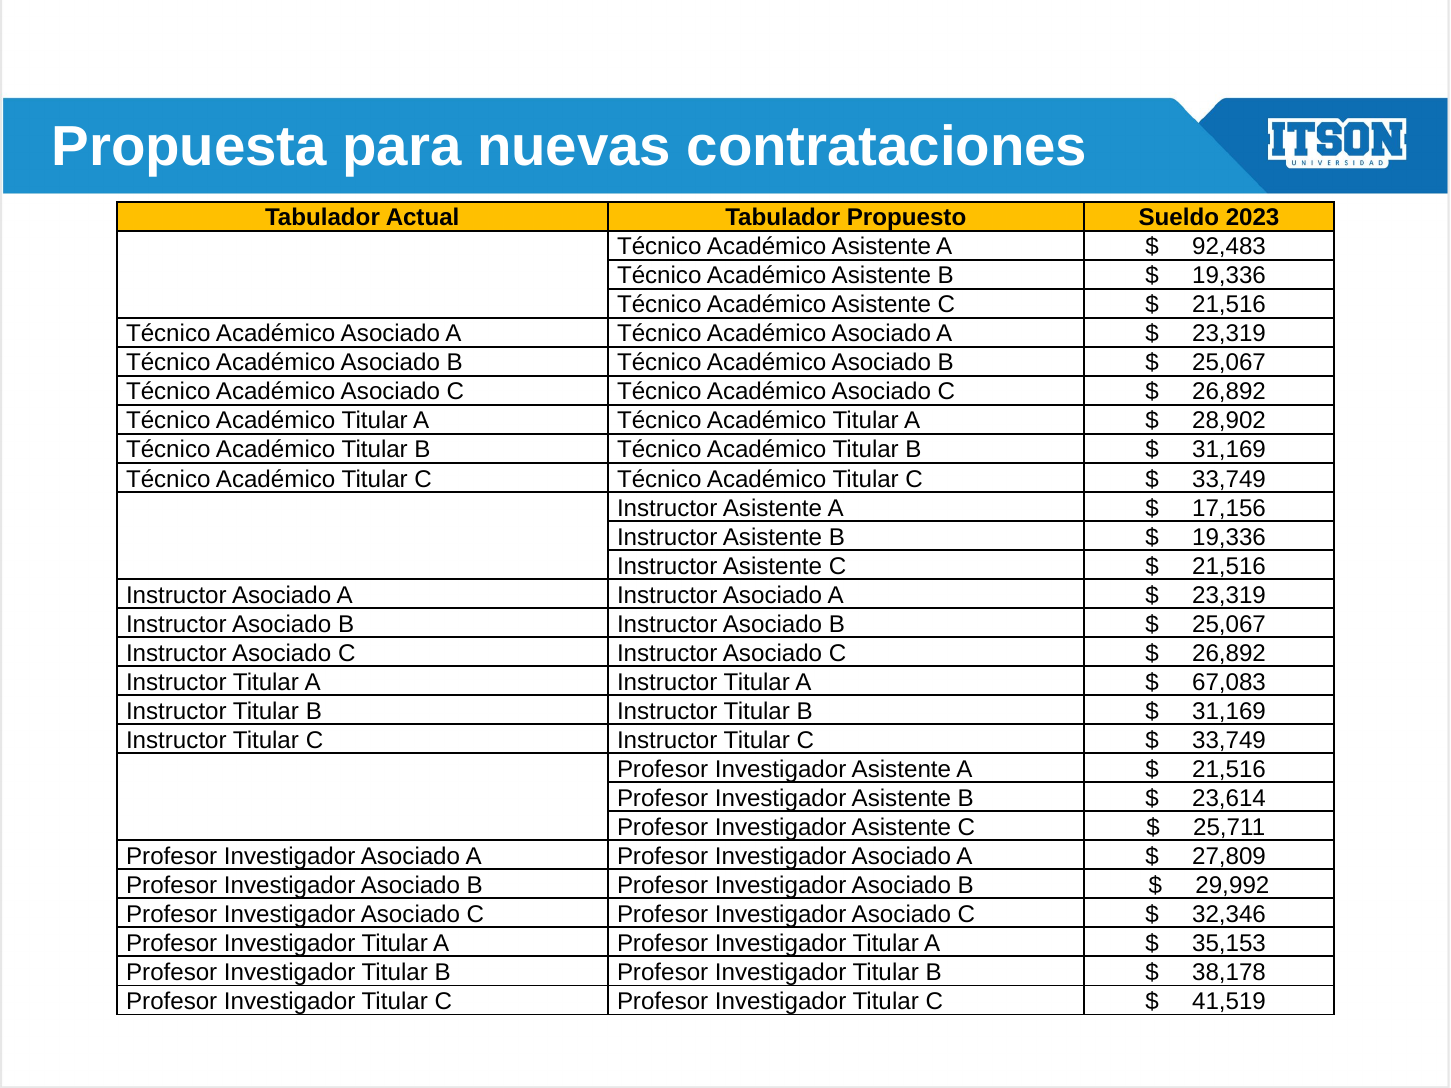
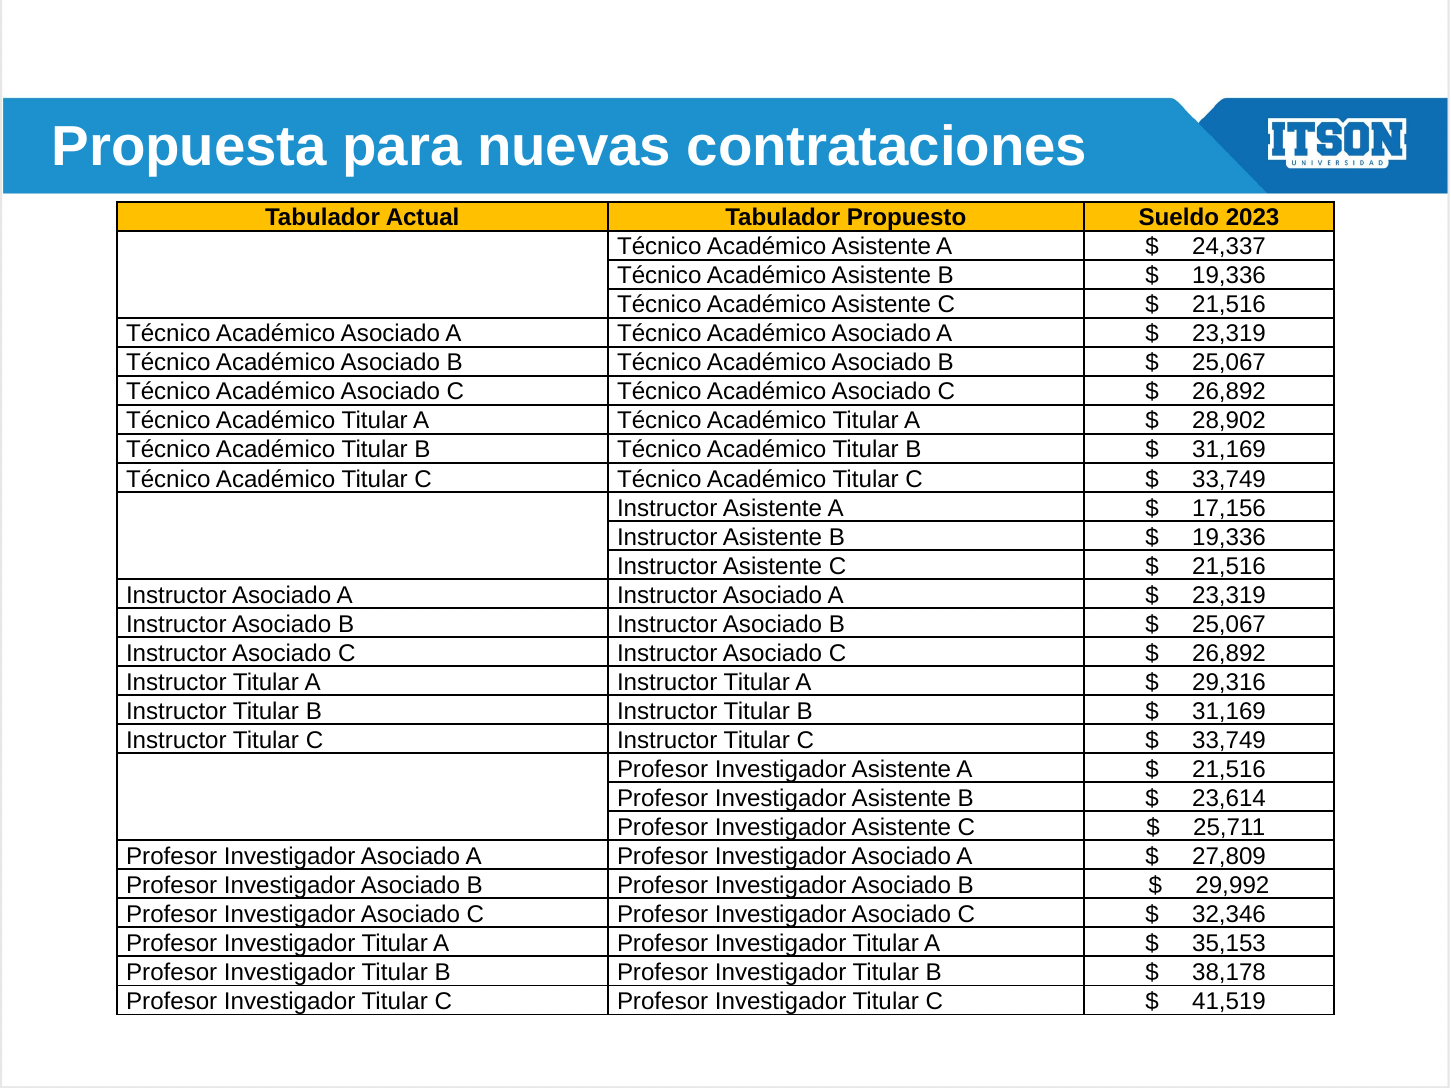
92,483: 92,483 -> 24,337
67,083: 67,083 -> 29,316
